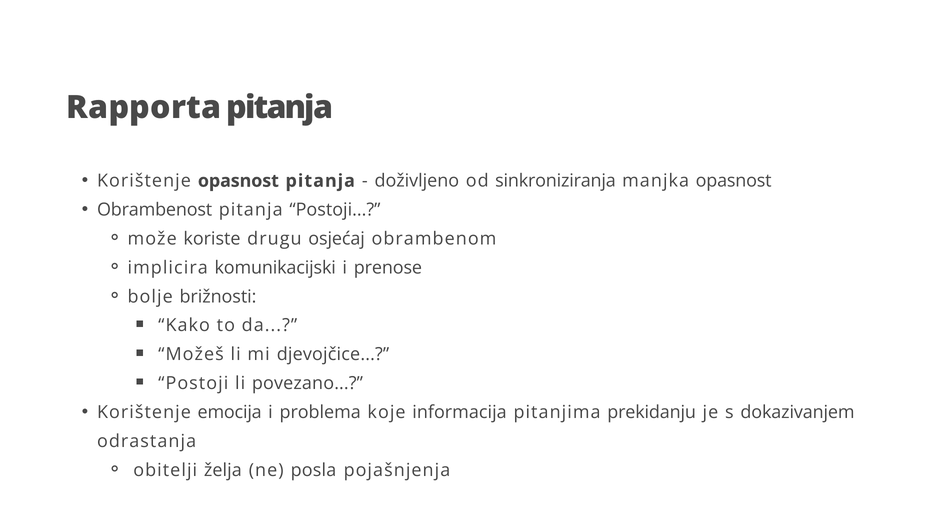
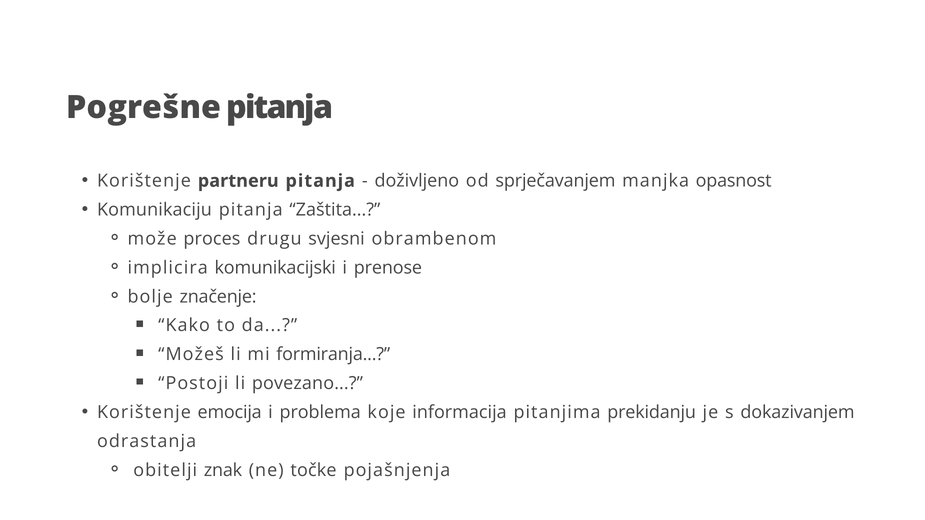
Rapporta: Rapporta -> Pogrešne
Korištenje opasnost: opasnost -> partneru
sinkroniziranja: sinkroniziranja -> sprječavanjem
Obrambenost: Obrambenost -> Komunikaciju
pitanja Postoji: Postoji -> Zaštita
koriste: koriste -> proces
osjećaj: osjećaj -> svjesni
brižnosti: brižnosti -> značenje
djevojčice: djevojčice -> formiranja
želja: želja -> znak
posla: posla -> točke
